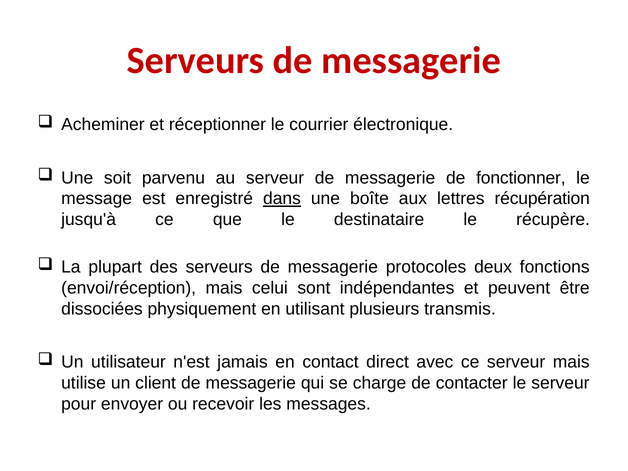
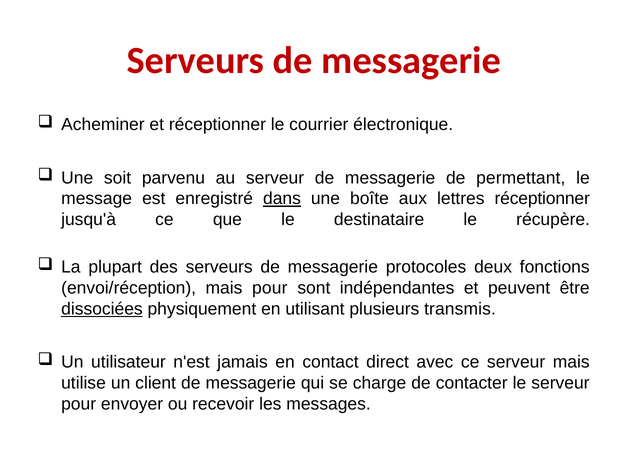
fonctionner: fonctionner -> permettant
lettres récupération: récupération -> réceptionner
mais celui: celui -> pour
dissociées underline: none -> present
